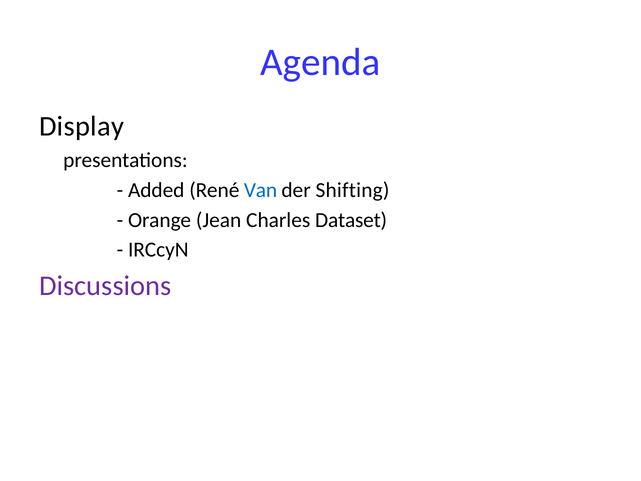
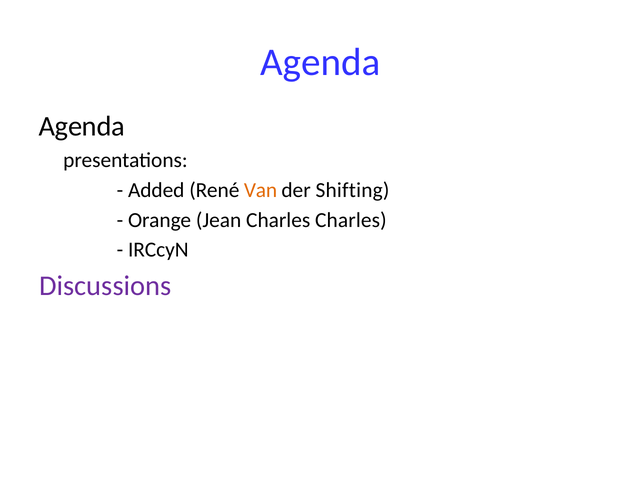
Display at (82, 126): Display -> Agenda
Van colour: blue -> orange
Charles Dataset: Dataset -> Charles
